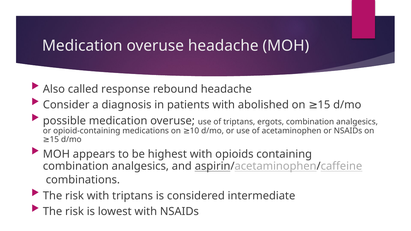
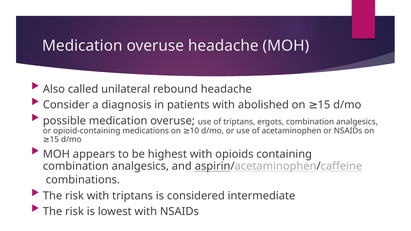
response: response -> unilateral
